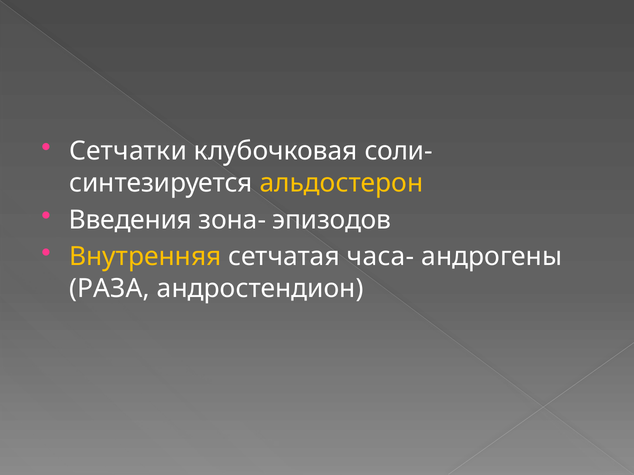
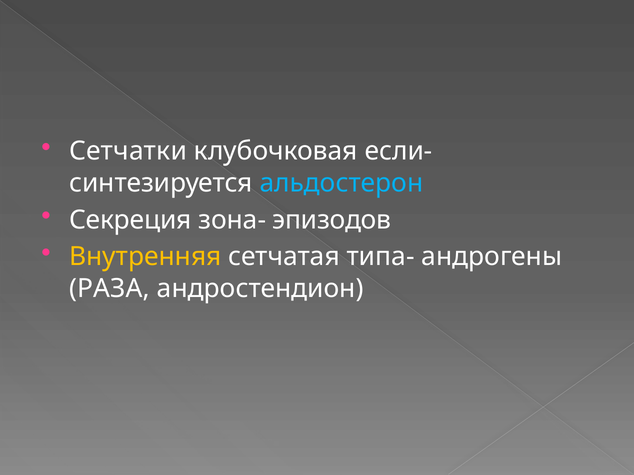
соли-: соли- -> если-
альдостерон colour: yellow -> light blue
Введения: Введения -> Секреция
часа-: часа- -> типа-
